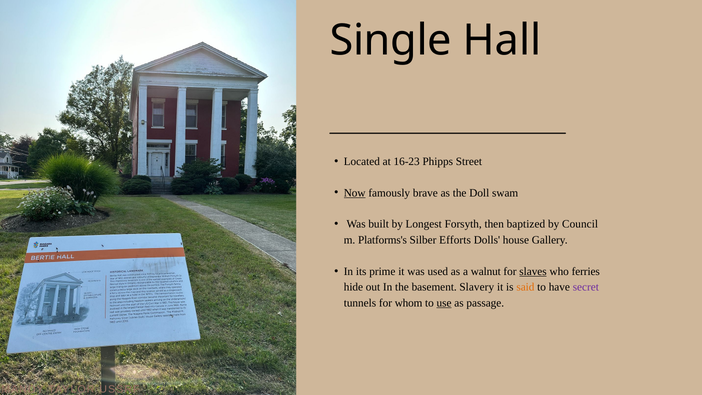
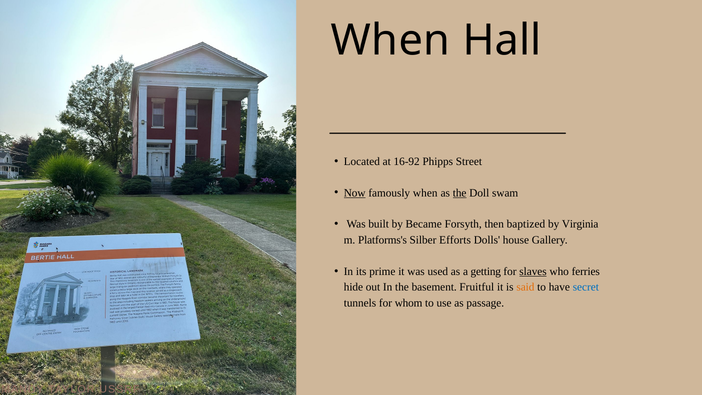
Single at (391, 40): Single -> When
16-23: 16-23 -> 16-92
famously brave: brave -> when
the at (460, 193) underline: none -> present
Longest: Longest -> Became
Council: Council -> Virginia
walnut: walnut -> getting
Slavery: Slavery -> Fruitful
secret colour: purple -> blue
use underline: present -> none
